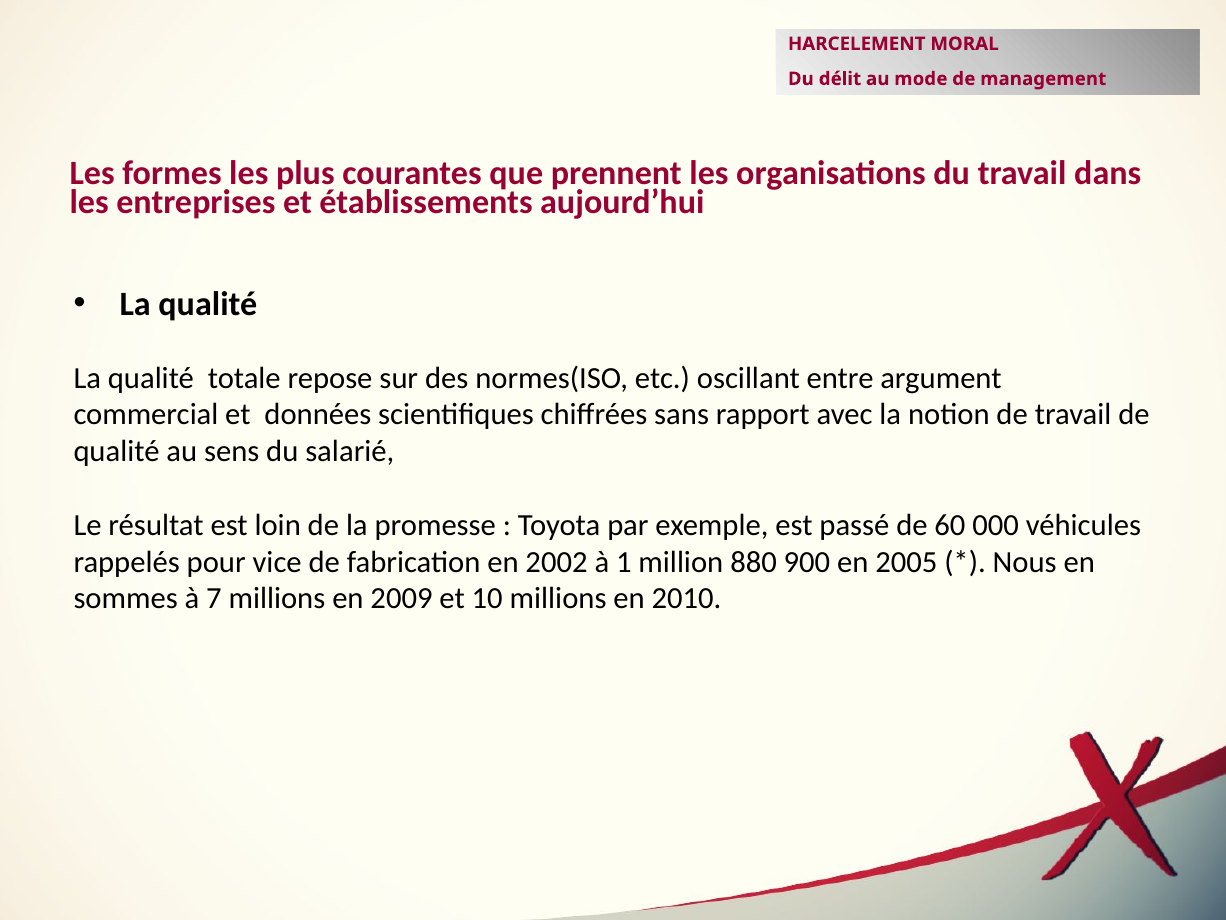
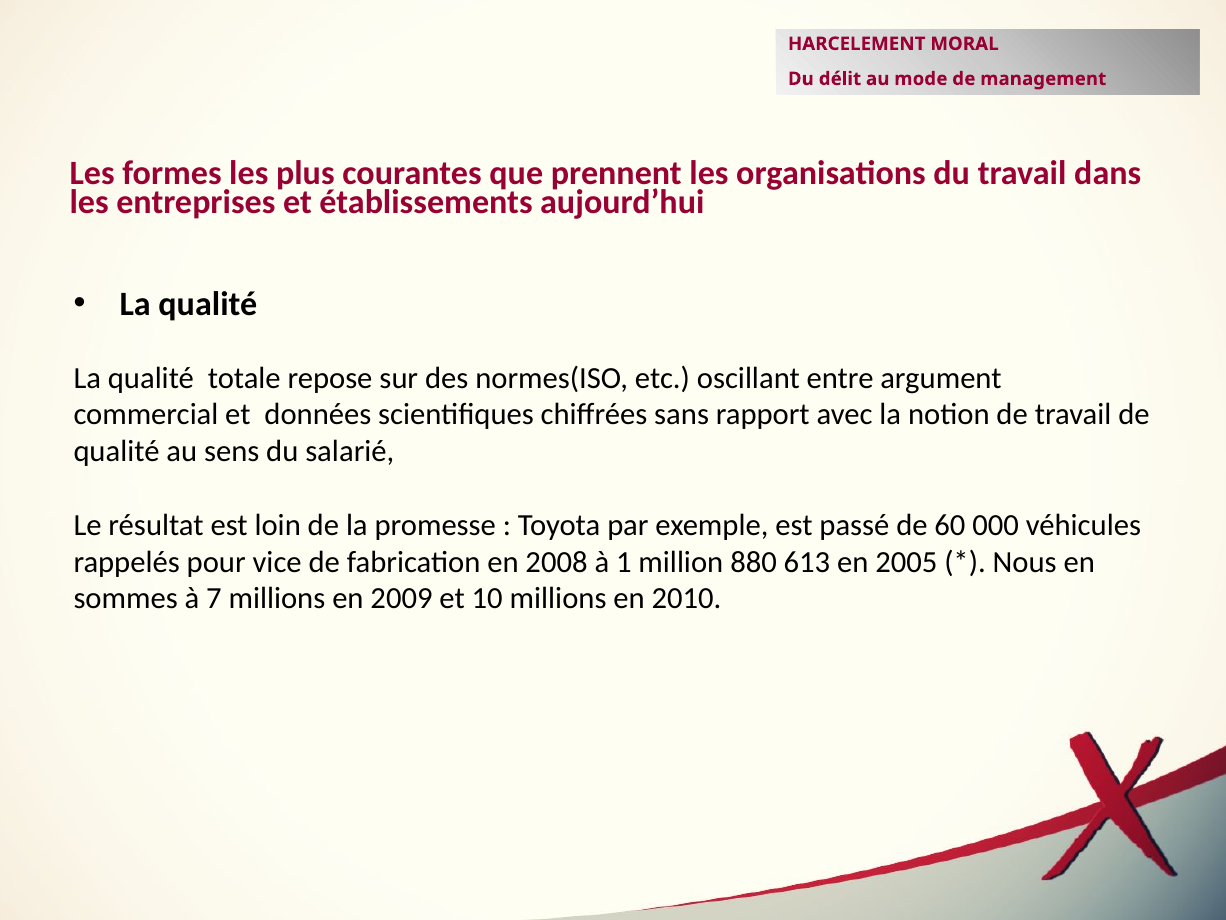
2002: 2002 -> 2008
900: 900 -> 613
